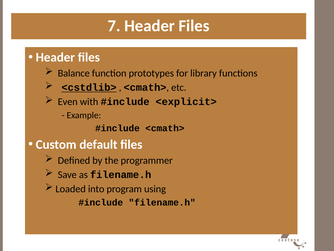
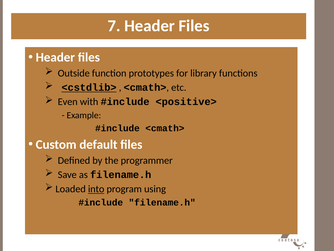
Balance: Balance -> Outside
<explicit>: <explicit> -> <positive>
into underline: none -> present
